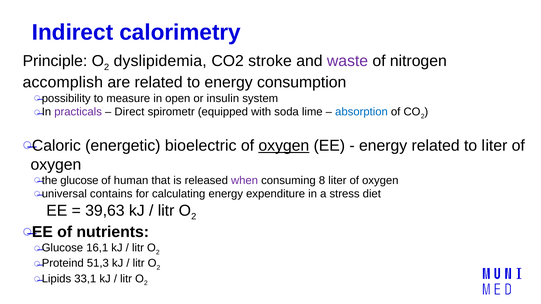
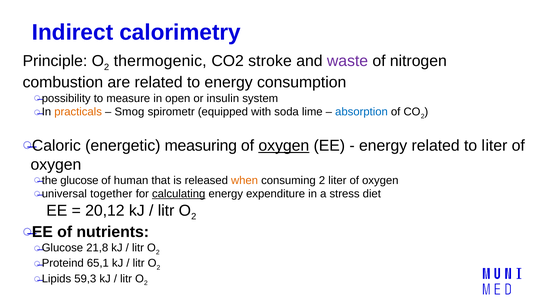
dyslipidemia: dyslipidemia -> thermogenic
accomplish: accomplish -> combustion
practicals colour: purple -> orange
Direct: Direct -> Smog
bioelectric: bioelectric -> measuring
when colour: purple -> orange
consuming 8: 8 -> 2
contains: contains -> together
calculating underline: none -> present
39,63: 39,63 -> 20,12
16,1: 16,1 -> 21,8
51,3: 51,3 -> 65,1
33,1: 33,1 -> 59,3
